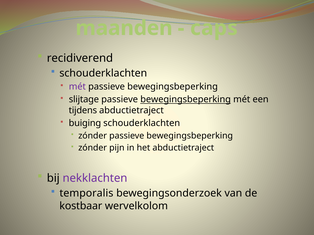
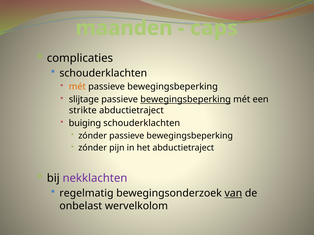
recidiverend: recidiverend -> complicaties
mét at (77, 87) colour: purple -> orange
tijdens: tijdens -> strikte
temporalis: temporalis -> regelmatig
van underline: none -> present
kostbaar: kostbaar -> onbelast
